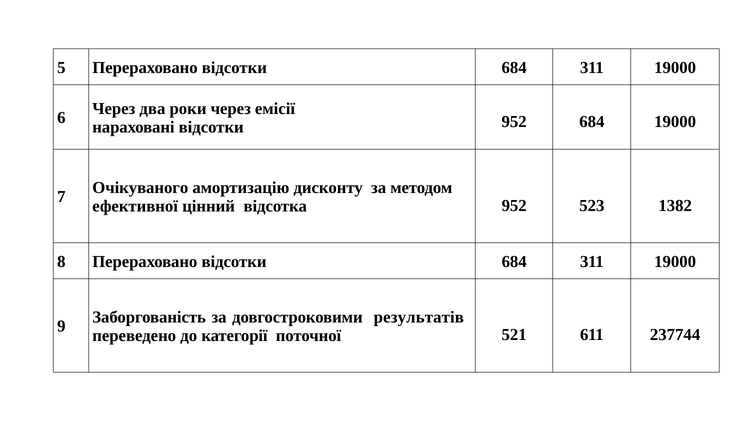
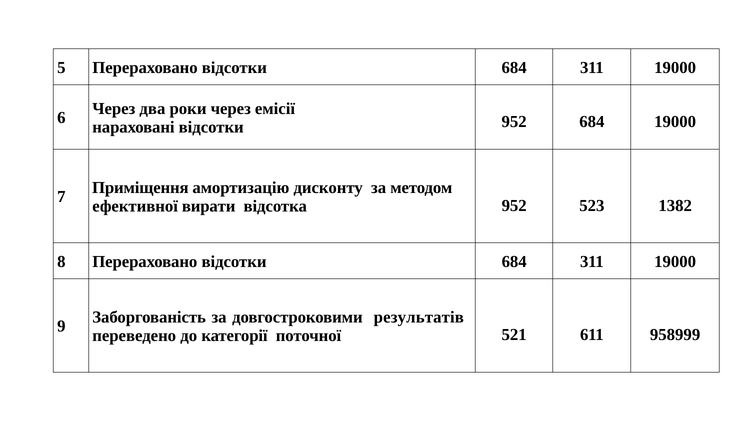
Очікуваного: Очікуваного -> Приміщення
цінний: цінний -> вирати
237744: 237744 -> 958999
